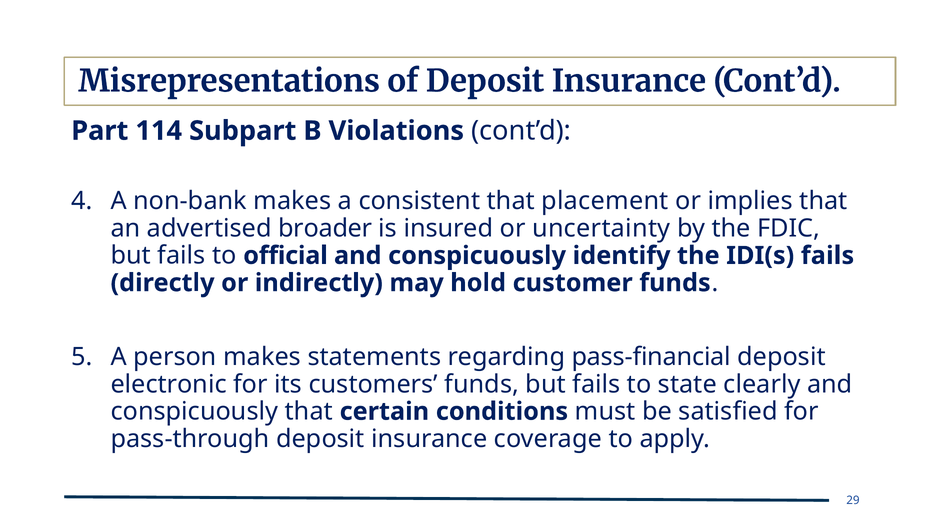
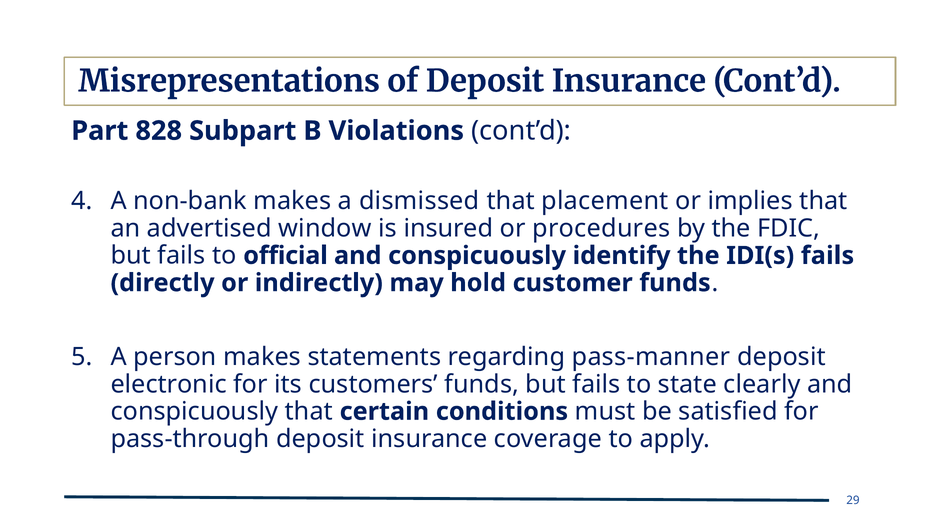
114: 114 -> 828
consistent: consistent -> dismissed
broader: broader -> window
uncertainty: uncertainty -> procedures
pass-financial: pass-financial -> pass-manner
